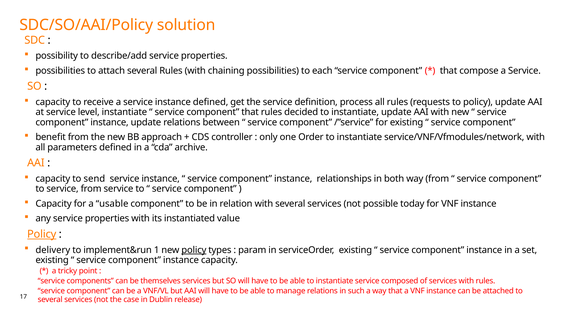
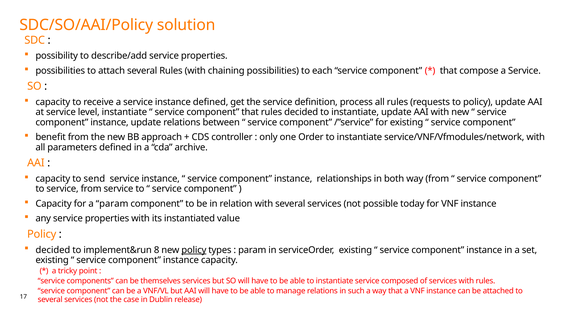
a usable: usable -> param
Policy at (42, 234) underline: present -> none
delivery at (53, 250): delivery -> decided
1: 1 -> 8
